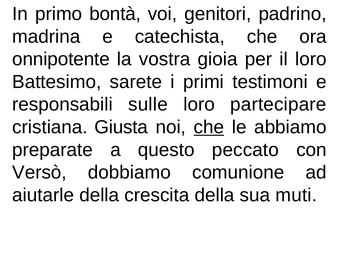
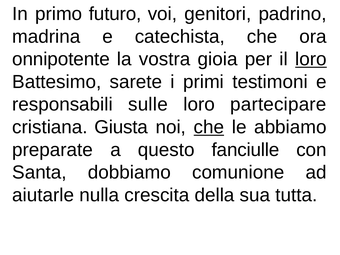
bontà: bontà -> futuro
loro at (311, 59) underline: none -> present
peccato: peccato -> fanciulle
Versò: Versò -> Santa
aiutarle della: della -> nulla
muti: muti -> tutta
